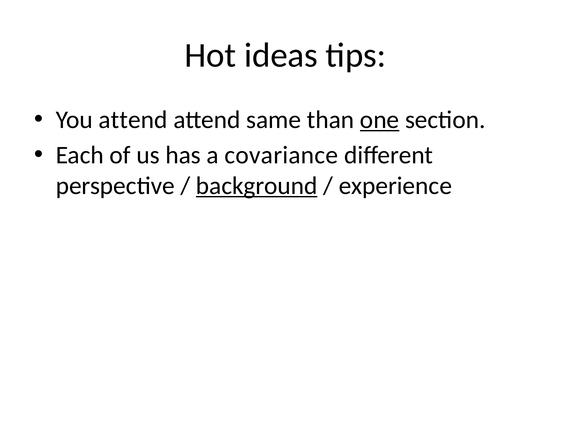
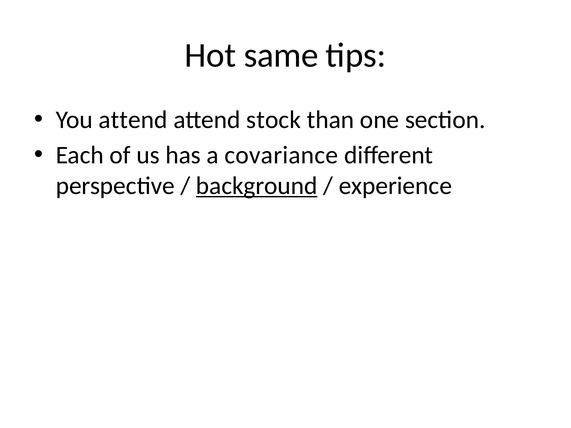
ideas: ideas -> same
same: same -> stock
one underline: present -> none
